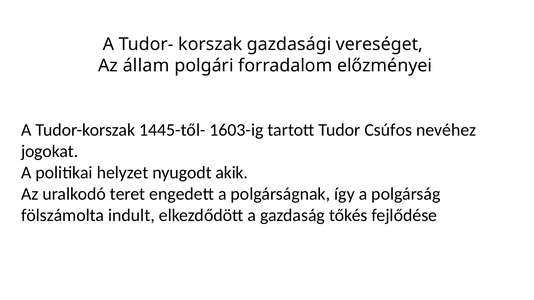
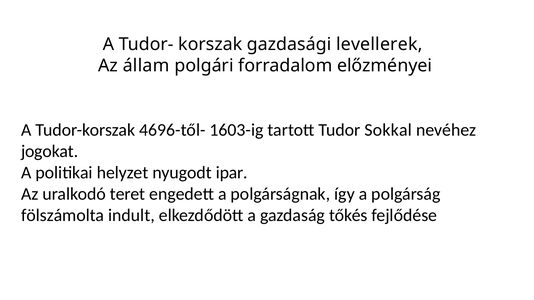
vereséget: vereséget -> levellerek
1445-től-: 1445-től- -> 4696-től-
Csúfos: Csúfos -> Sokkal
akik: akik -> ipar
